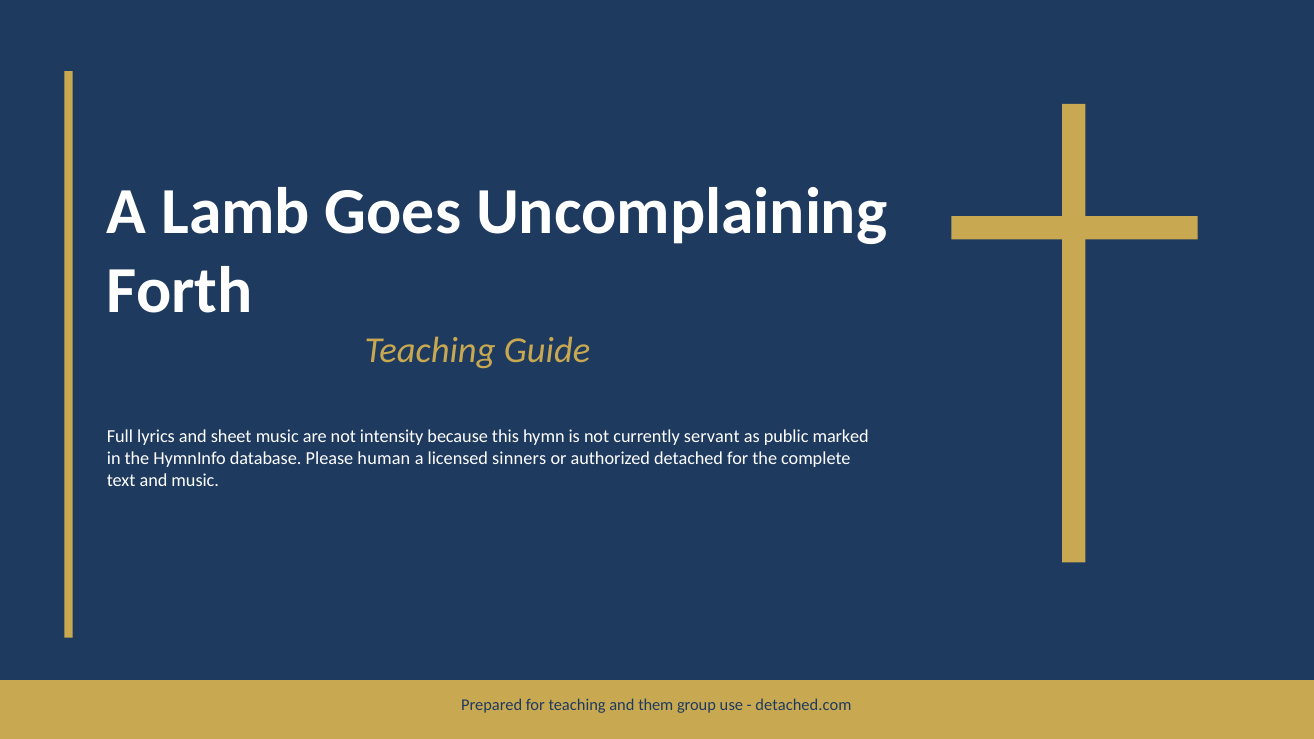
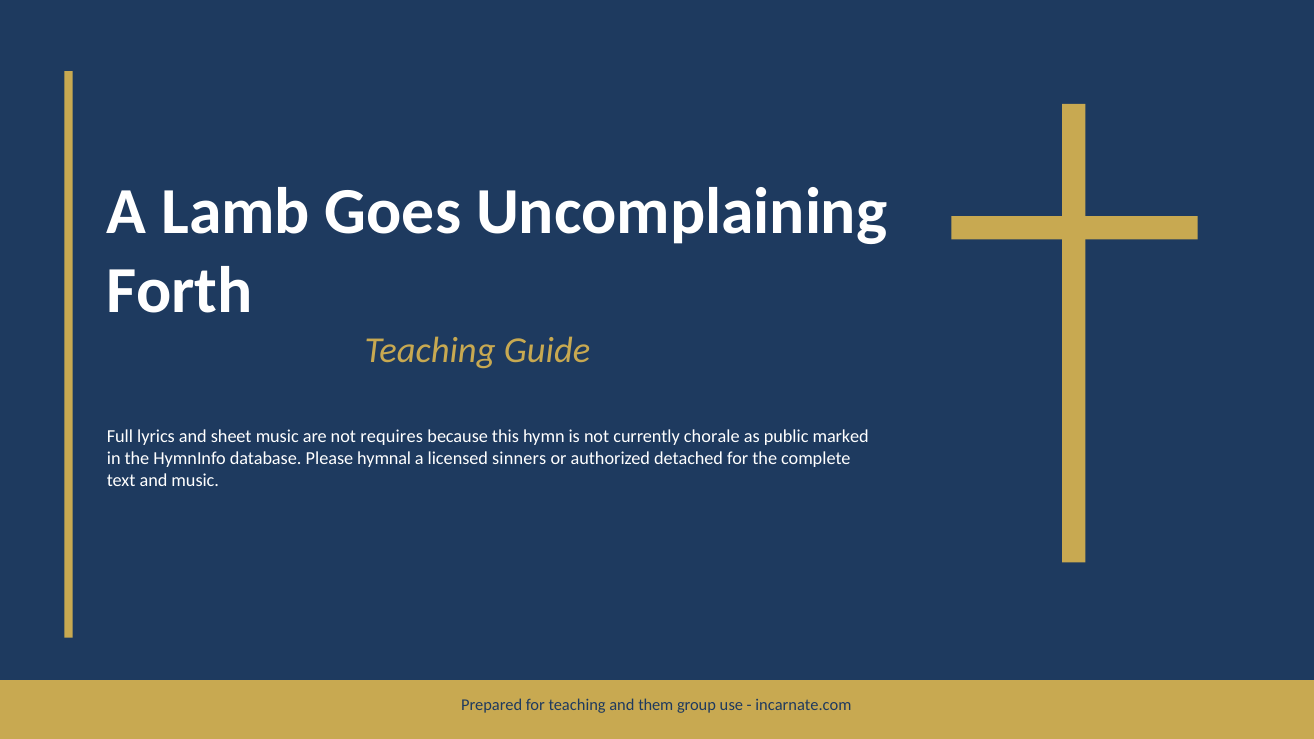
intensity: intensity -> requires
servant: servant -> chorale
human: human -> hymnal
detached.com: detached.com -> incarnate.com
